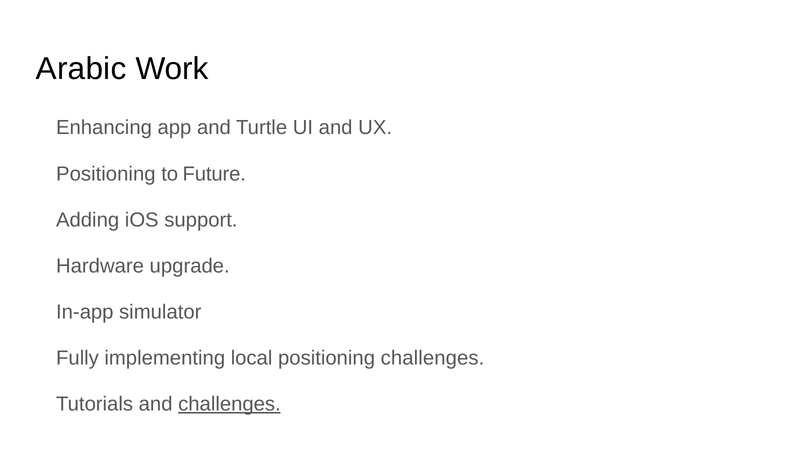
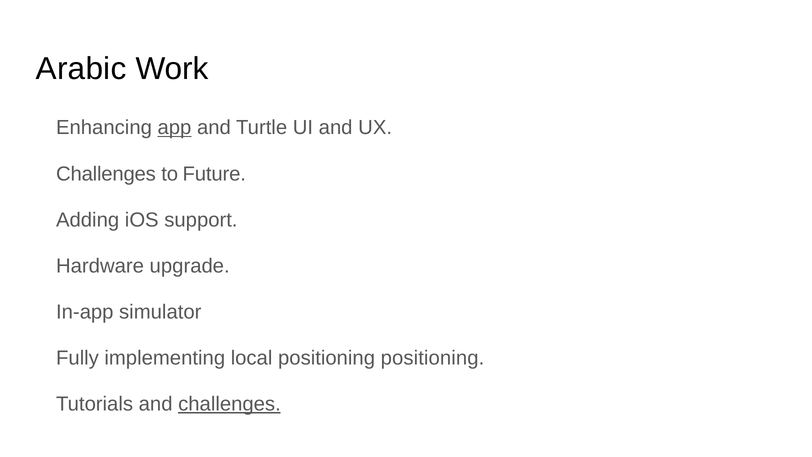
app underline: none -> present
Positioning at (106, 174): Positioning -> Challenges
positioning challenges: challenges -> positioning
